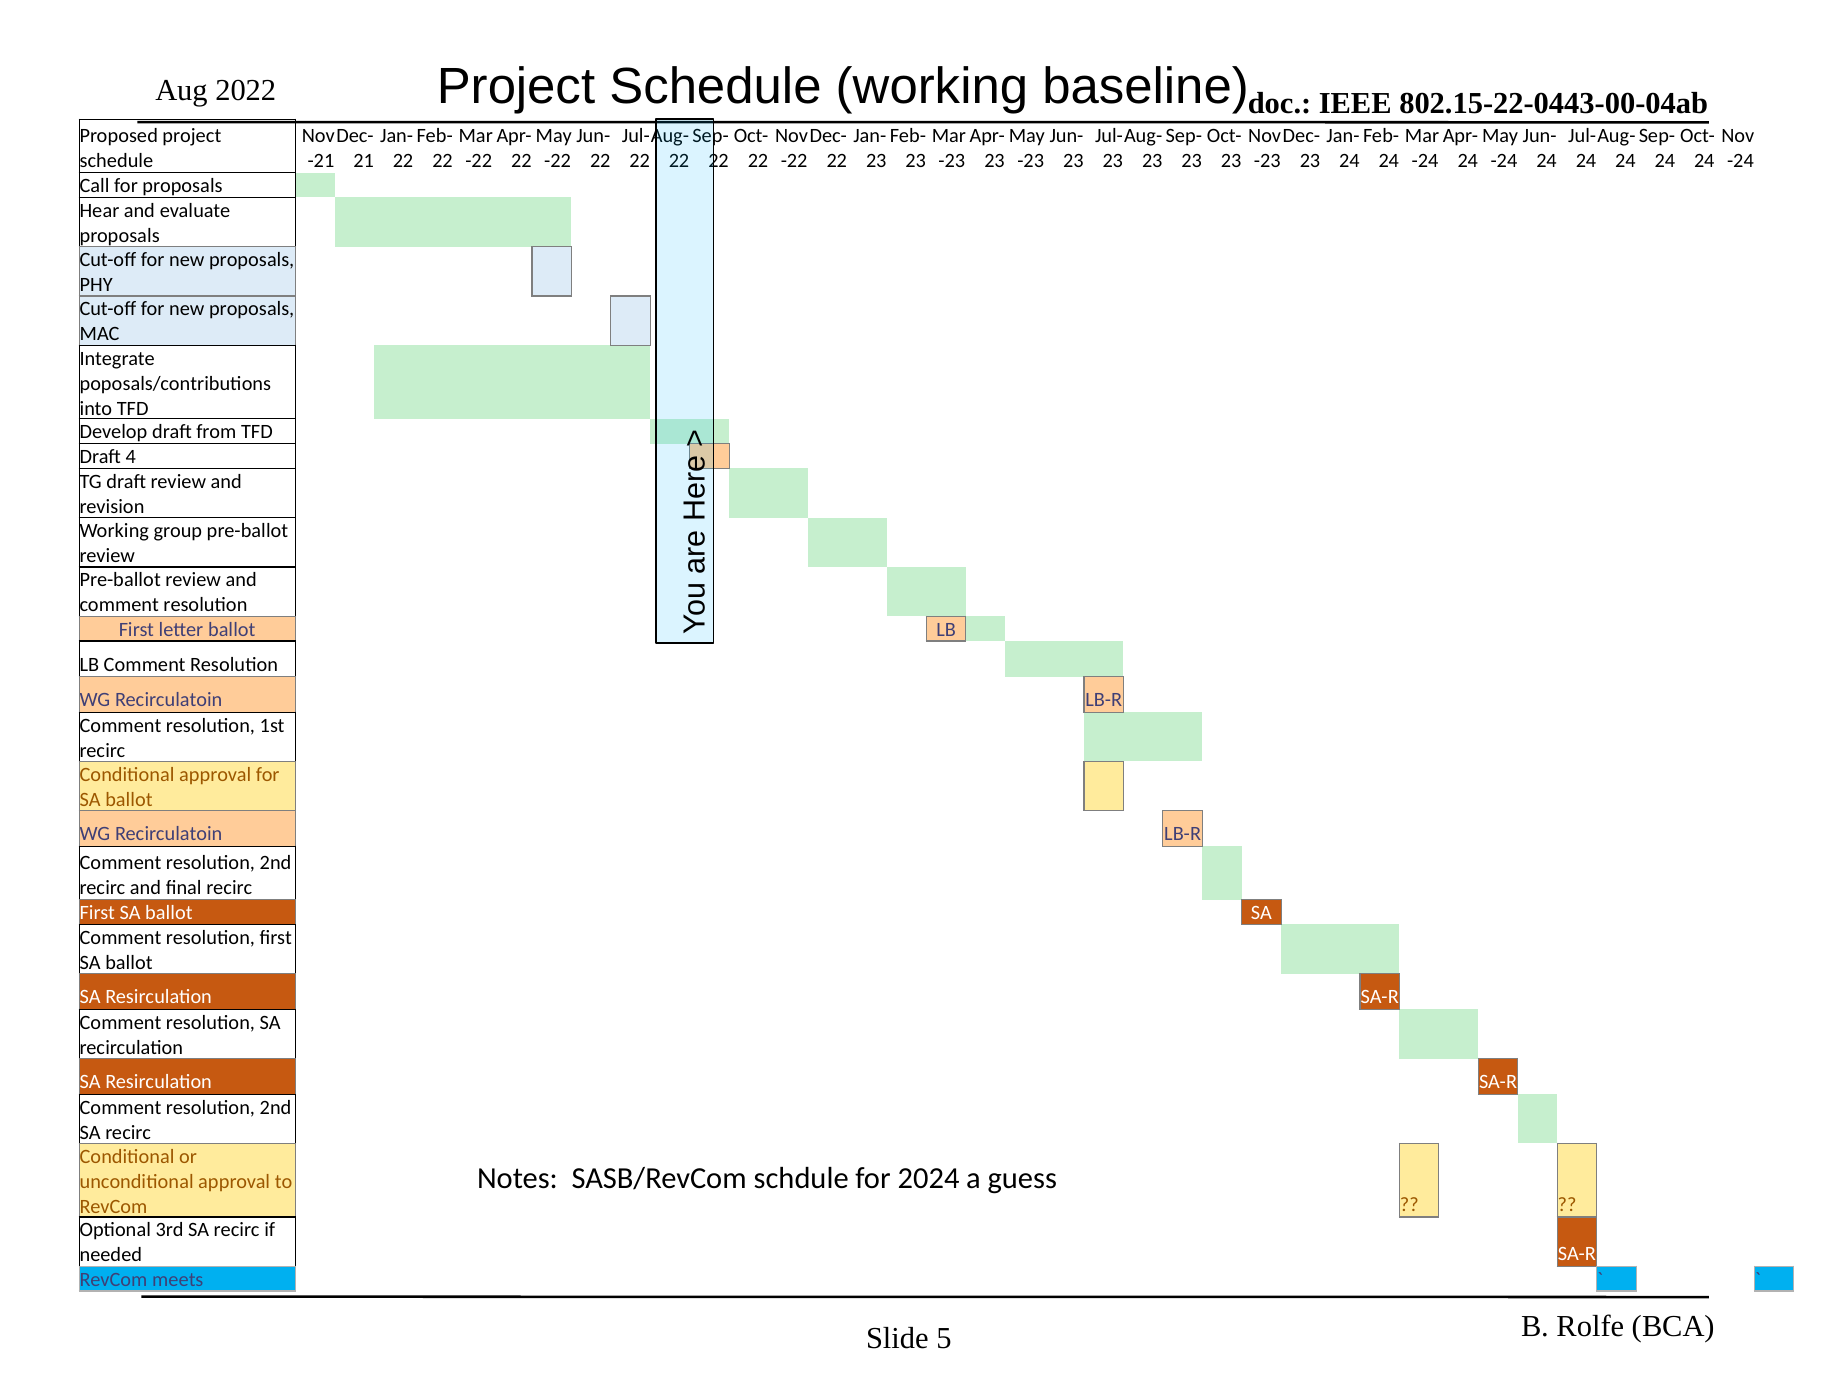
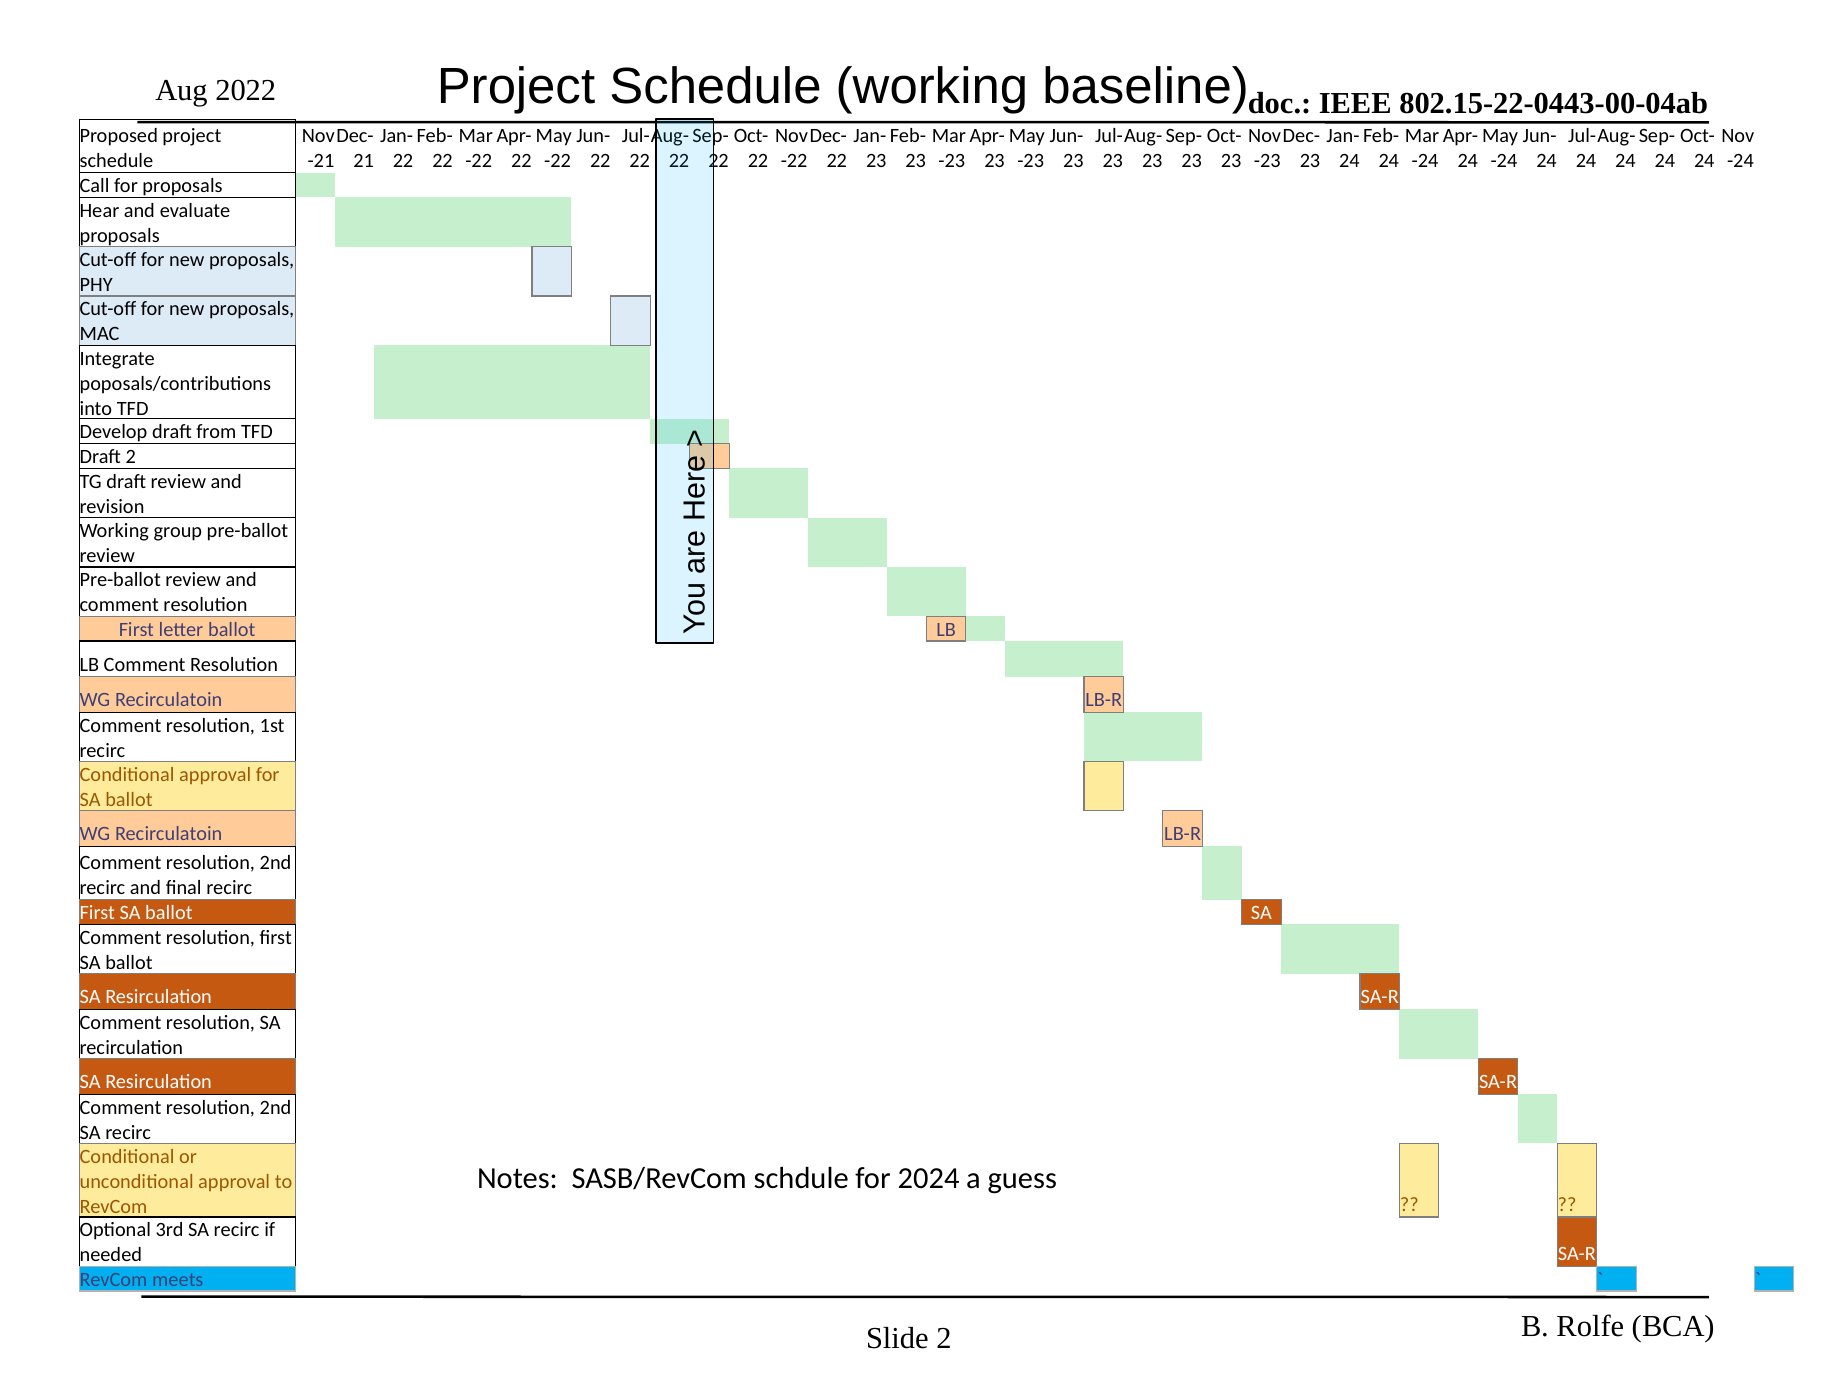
Draft 4: 4 -> 2
Slide 5: 5 -> 2
